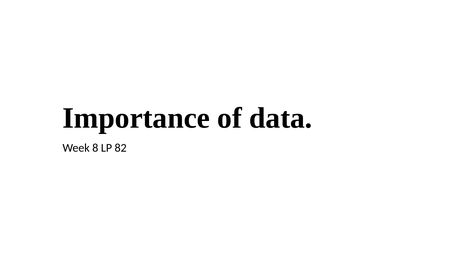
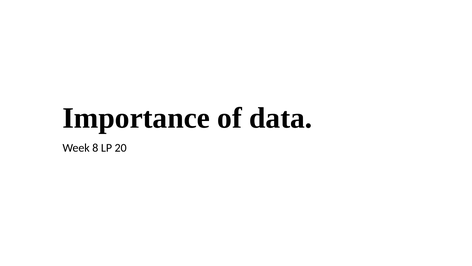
82: 82 -> 20
